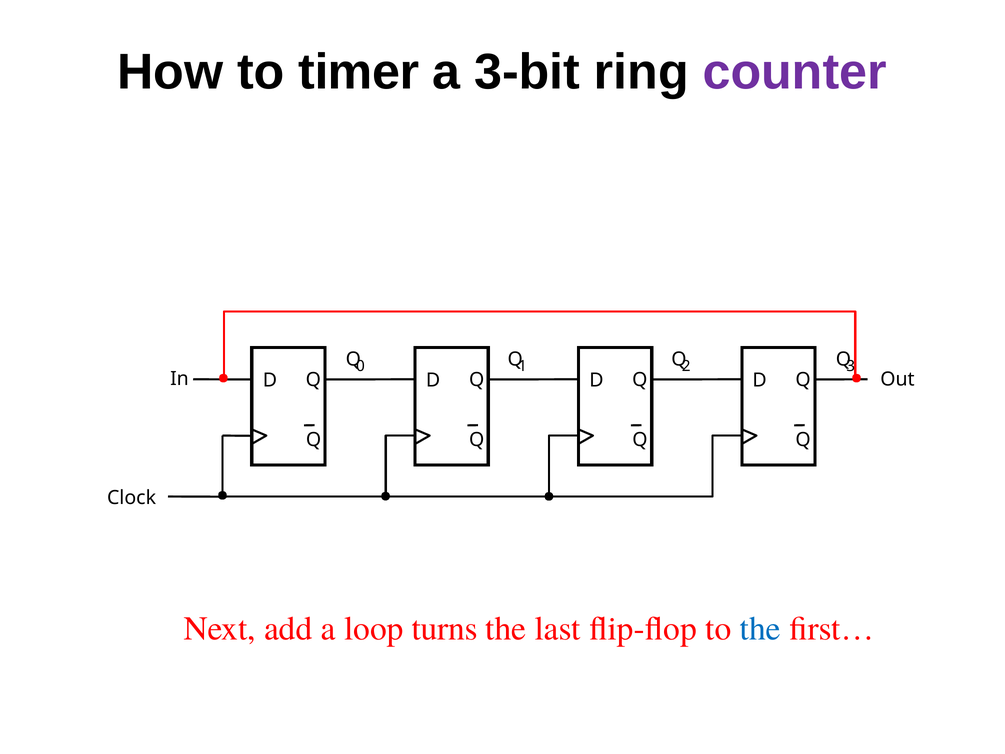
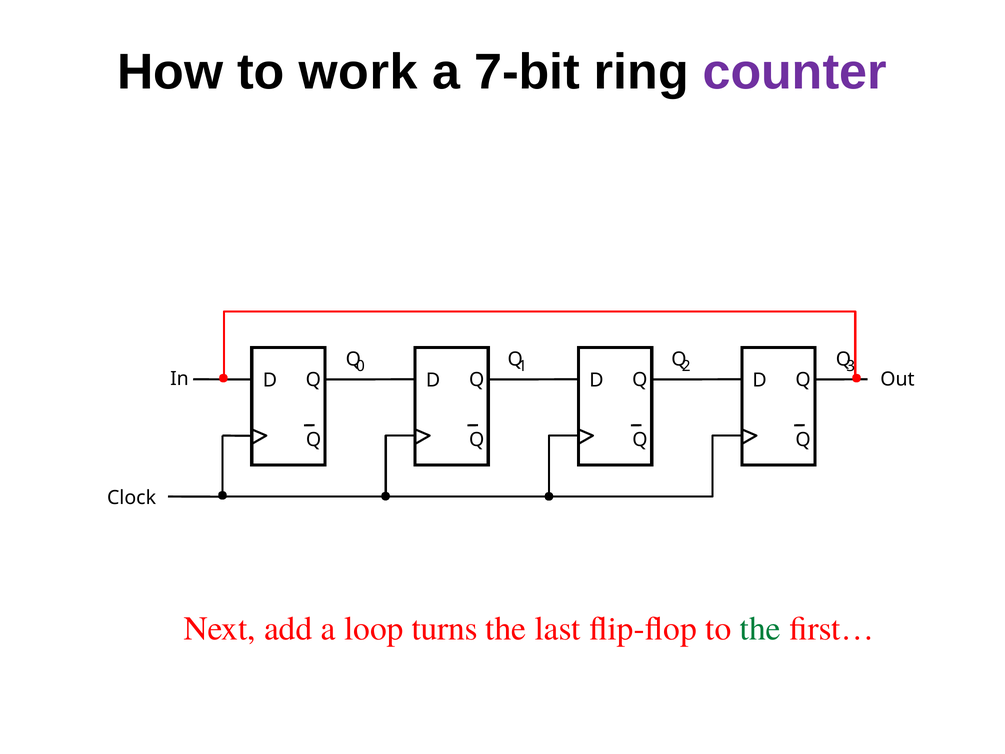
timer: timer -> work
3-bit: 3-bit -> 7-bit
the at (760, 629) colour: blue -> green
